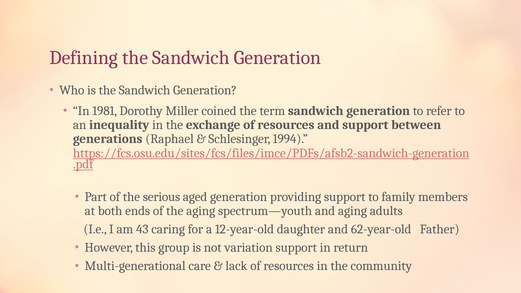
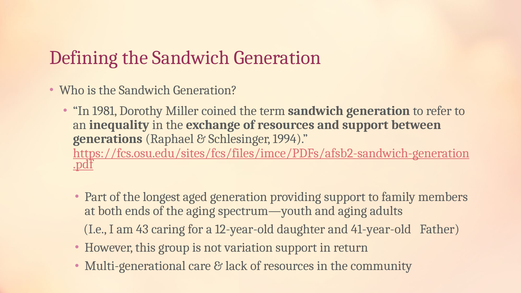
serious: serious -> longest
62-year-old: 62-year-old -> 41-year-old
